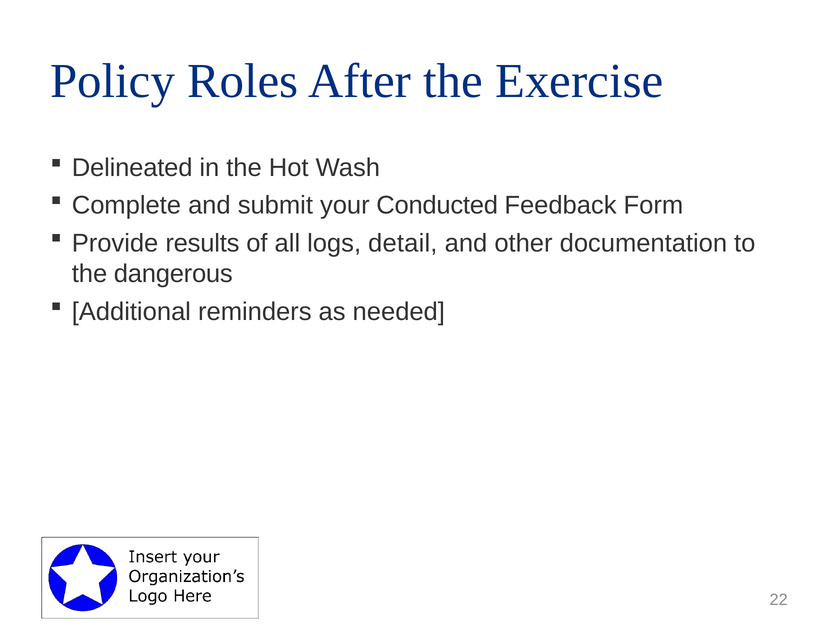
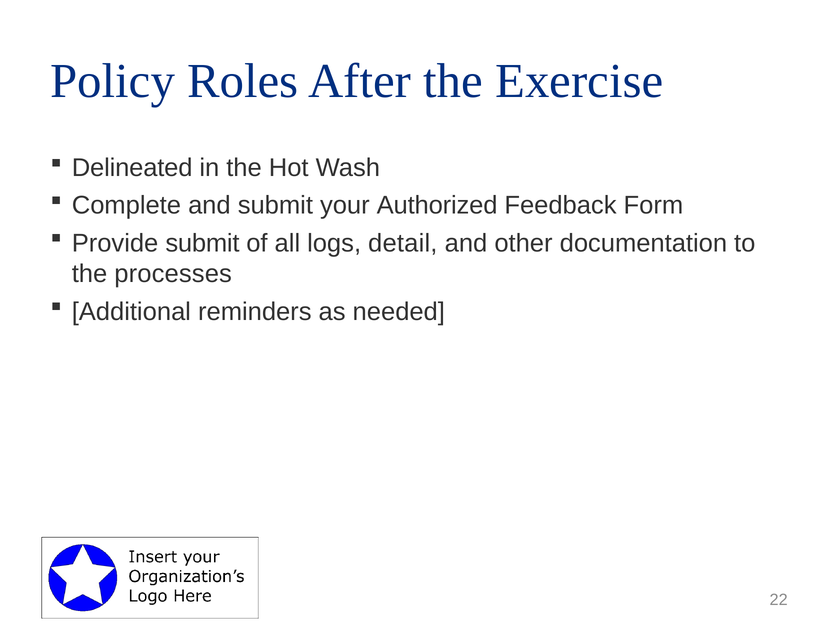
Conducted: Conducted -> Authorized
Provide results: results -> submit
dangerous: dangerous -> processes
